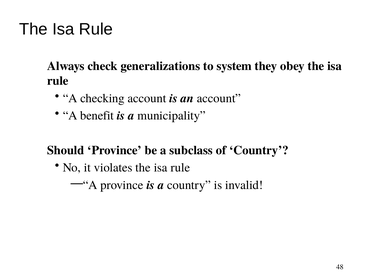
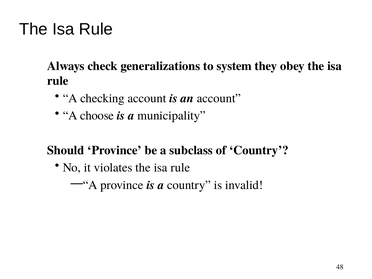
benefit: benefit -> choose
